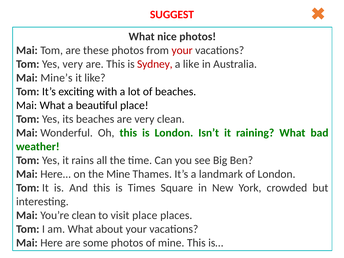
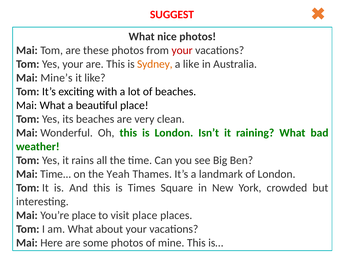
Yes very: very -> your
Sydney colour: red -> orange
Here at (56, 174): Here -> Time
the Mine: Mine -> Yeah
You’re clean: clean -> place
